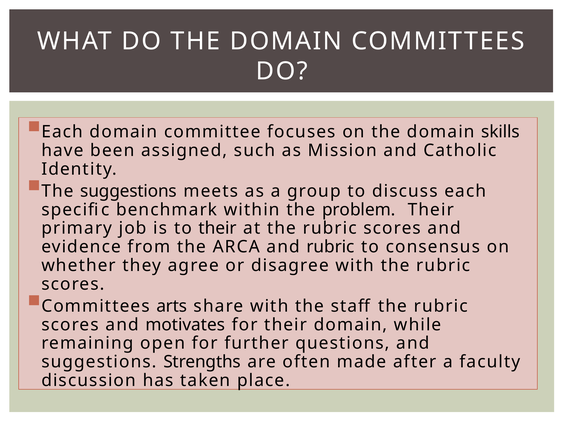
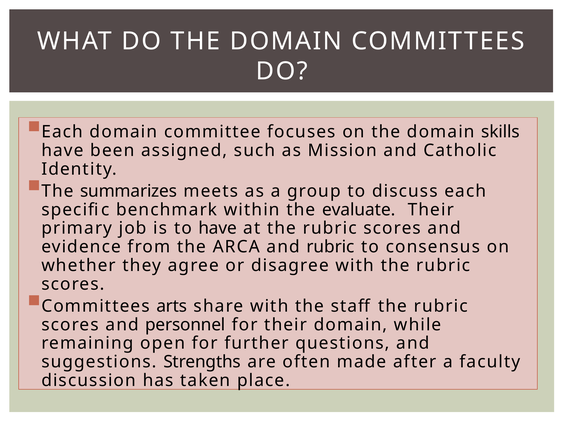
The suggestions: suggestions -> summarizes
problem: problem -> evaluate
to their: their -> have
motivates: motivates -> personnel
